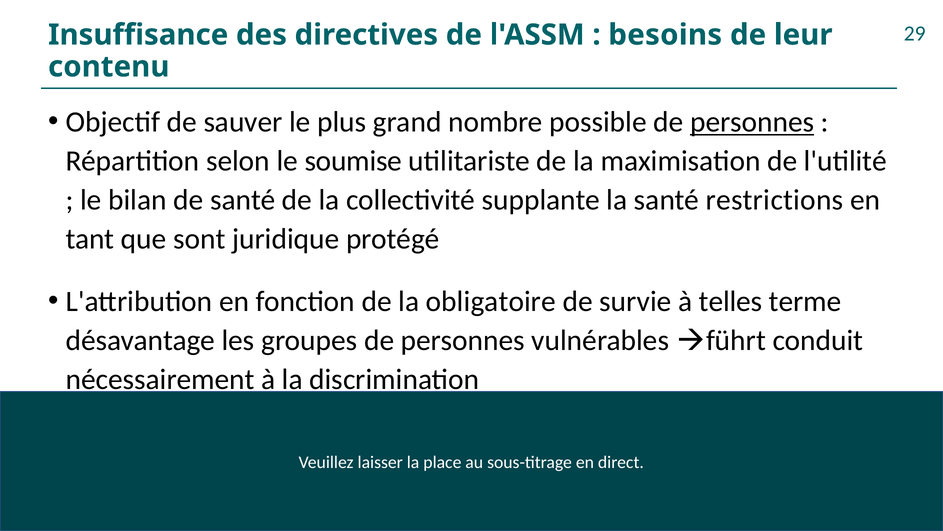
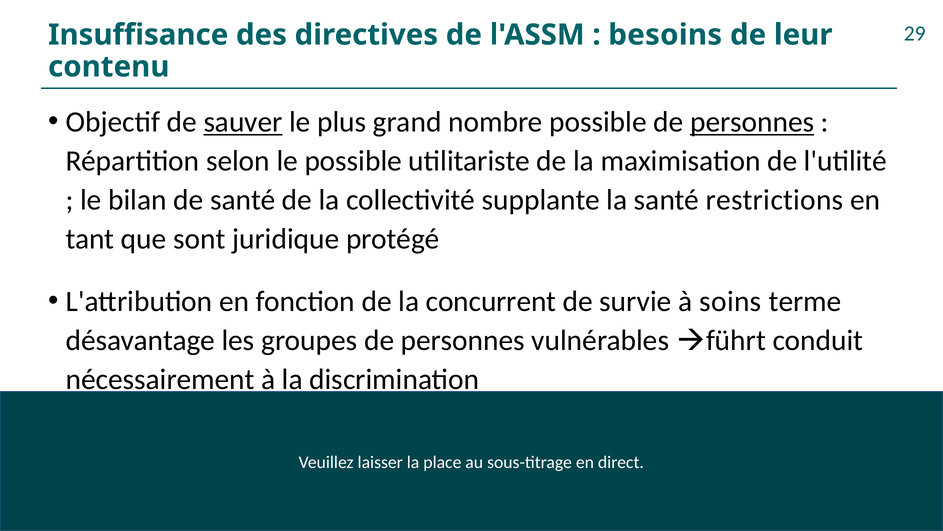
sauver underline: none -> present
le soumise: soumise -> possible
obligatoire: obligatoire -> concurrent
telles: telles -> soins
